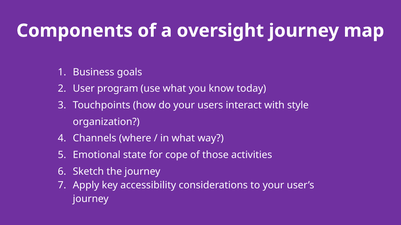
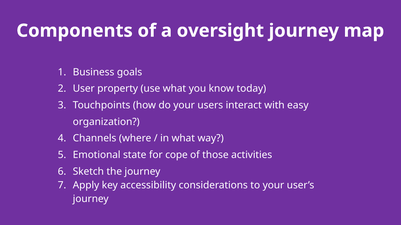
program: program -> property
style: style -> easy
